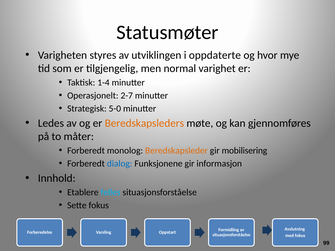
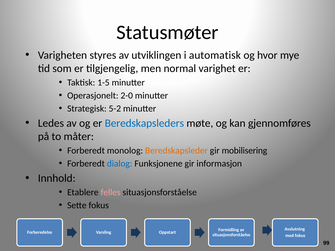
oppdaterte: oppdaterte -> automatisk
1-4: 1-4 -> 1-5
2-7: 2-7 -> 2-0
5-0: 5-0 -> 5-2
Beredskapsleders colour: orange -> blue
felles colour: light blue -> pink
